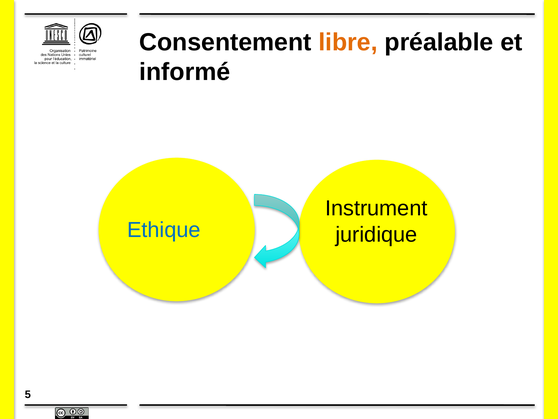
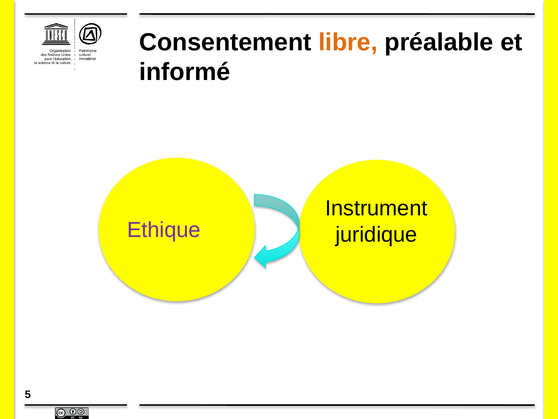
Ethique colour: blue -> purple
